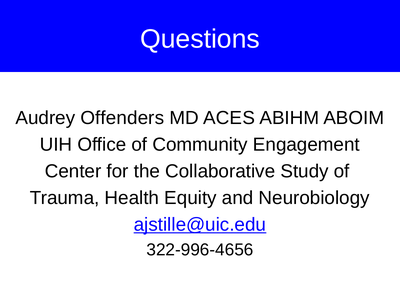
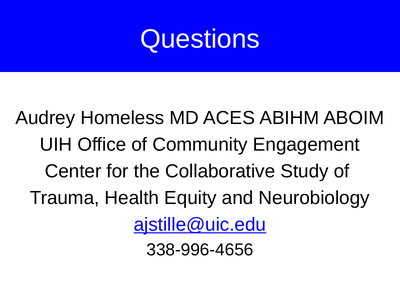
Offenders: Offenders -> Homeless
322-996-4656: 322-996-4656 -> 338-996-4656
